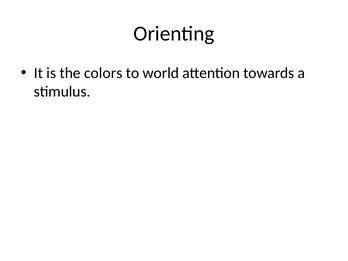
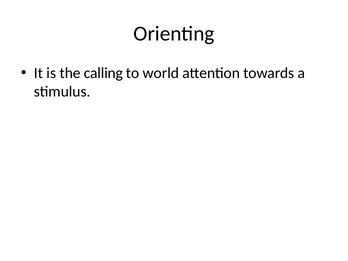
colors: colors -> calling
